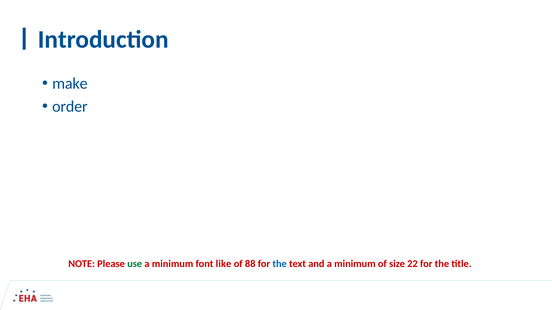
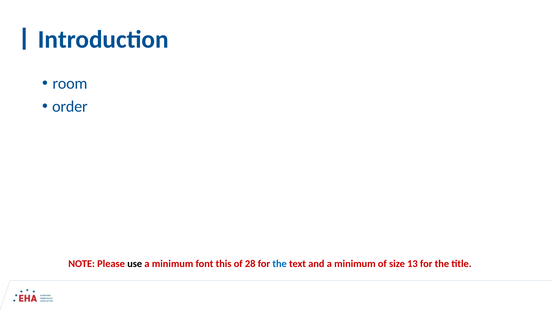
make: make -> room
use colour: green -> black
like: like -> this
88: 88 -> 28
22: 22 -> 13
